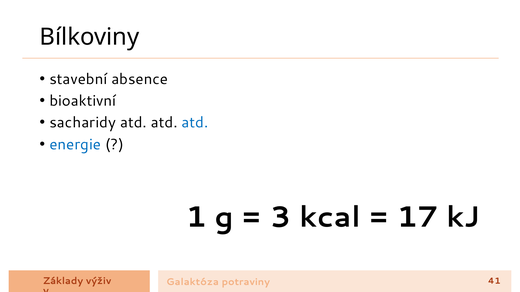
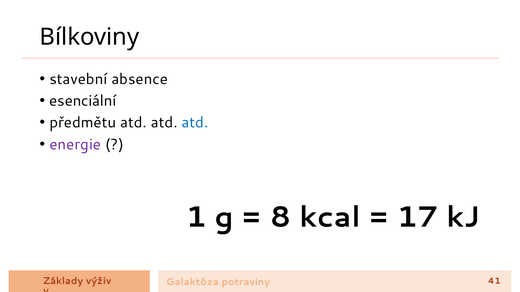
bioaktivní: bioaktivní -> esenciální
sacharidy: sacharidy -> předmětu
energie colour: blue -> purple
3: 3 -> 8
